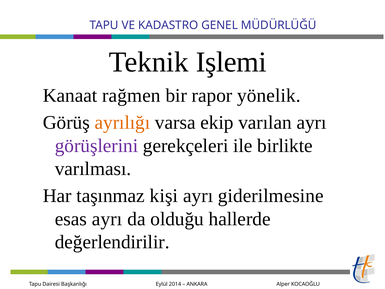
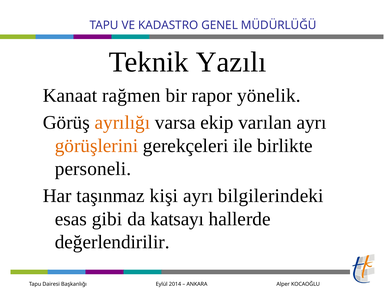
Işlemi: Işlemi -> Yazılı
görüşlerini colour: purple -> orange
varılması: varılması -> personeli
giderilmesine: giderilmesine -> bilgilerindeki
esas ayrı: ayrı -> gibi
olduğu: olduğu -> katsayı
